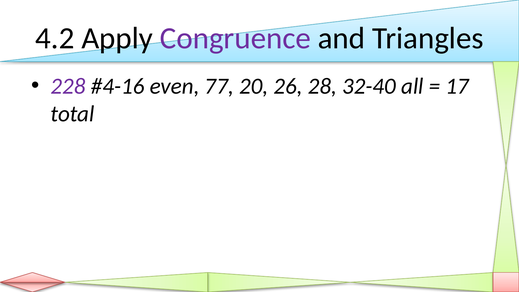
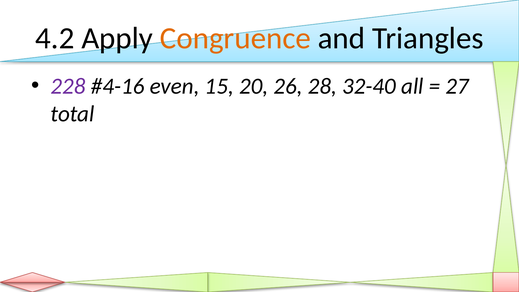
Congruence colour: purple -> orange
77: 77 -> 15
17: 17 -> 27
